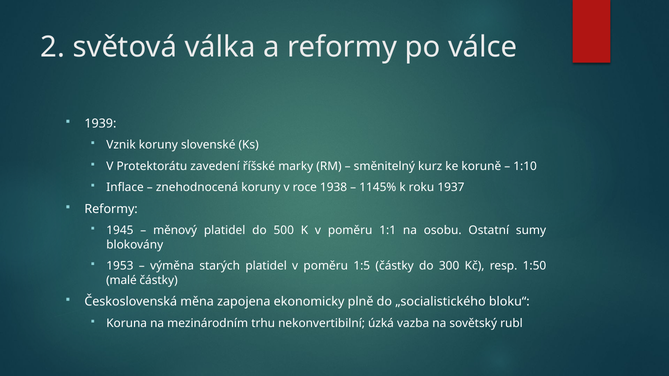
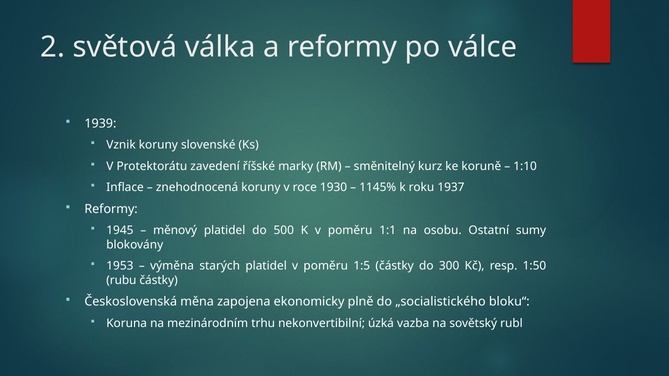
1938: 1938 -> 1930
malé: malé -> rubu
